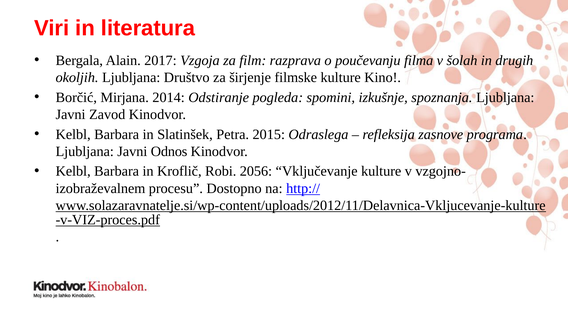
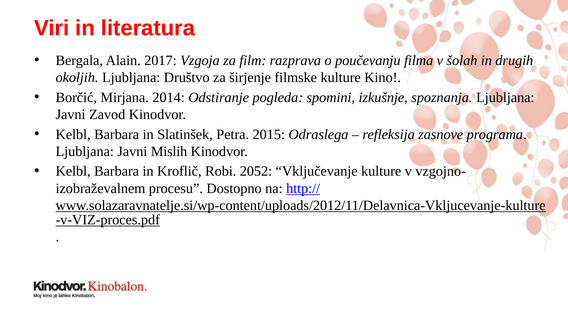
Odnos: Odnos -> Mislih
2056: 2056 -> 2052
